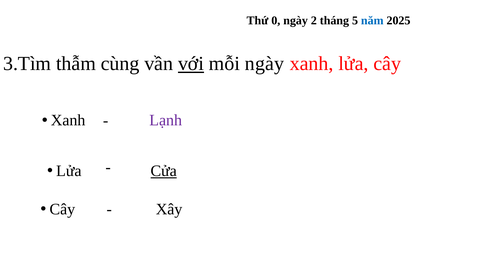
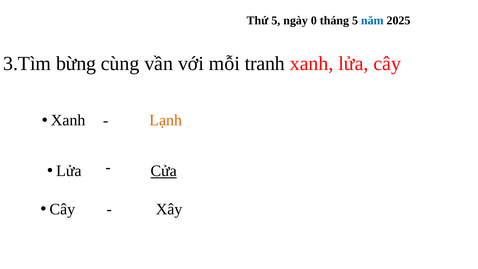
Thứ 0: 0 -> 5
2: 2 -> 0
thẫm: thẫm -> bừng
với underline: present -> none
mỗi ngày: ngày -> tranh
Lạnh colour: purple -> orange
